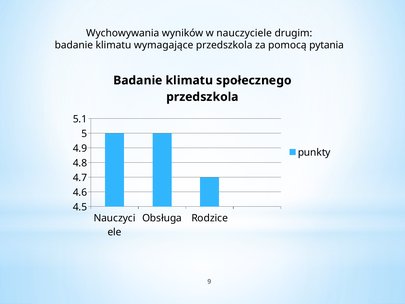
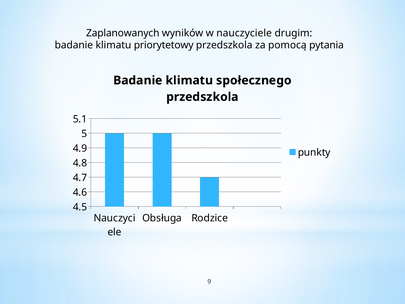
Wychowywania: Wychowywania -> Zaplanowanych
wymagające: wymagające -> priorytetowy
